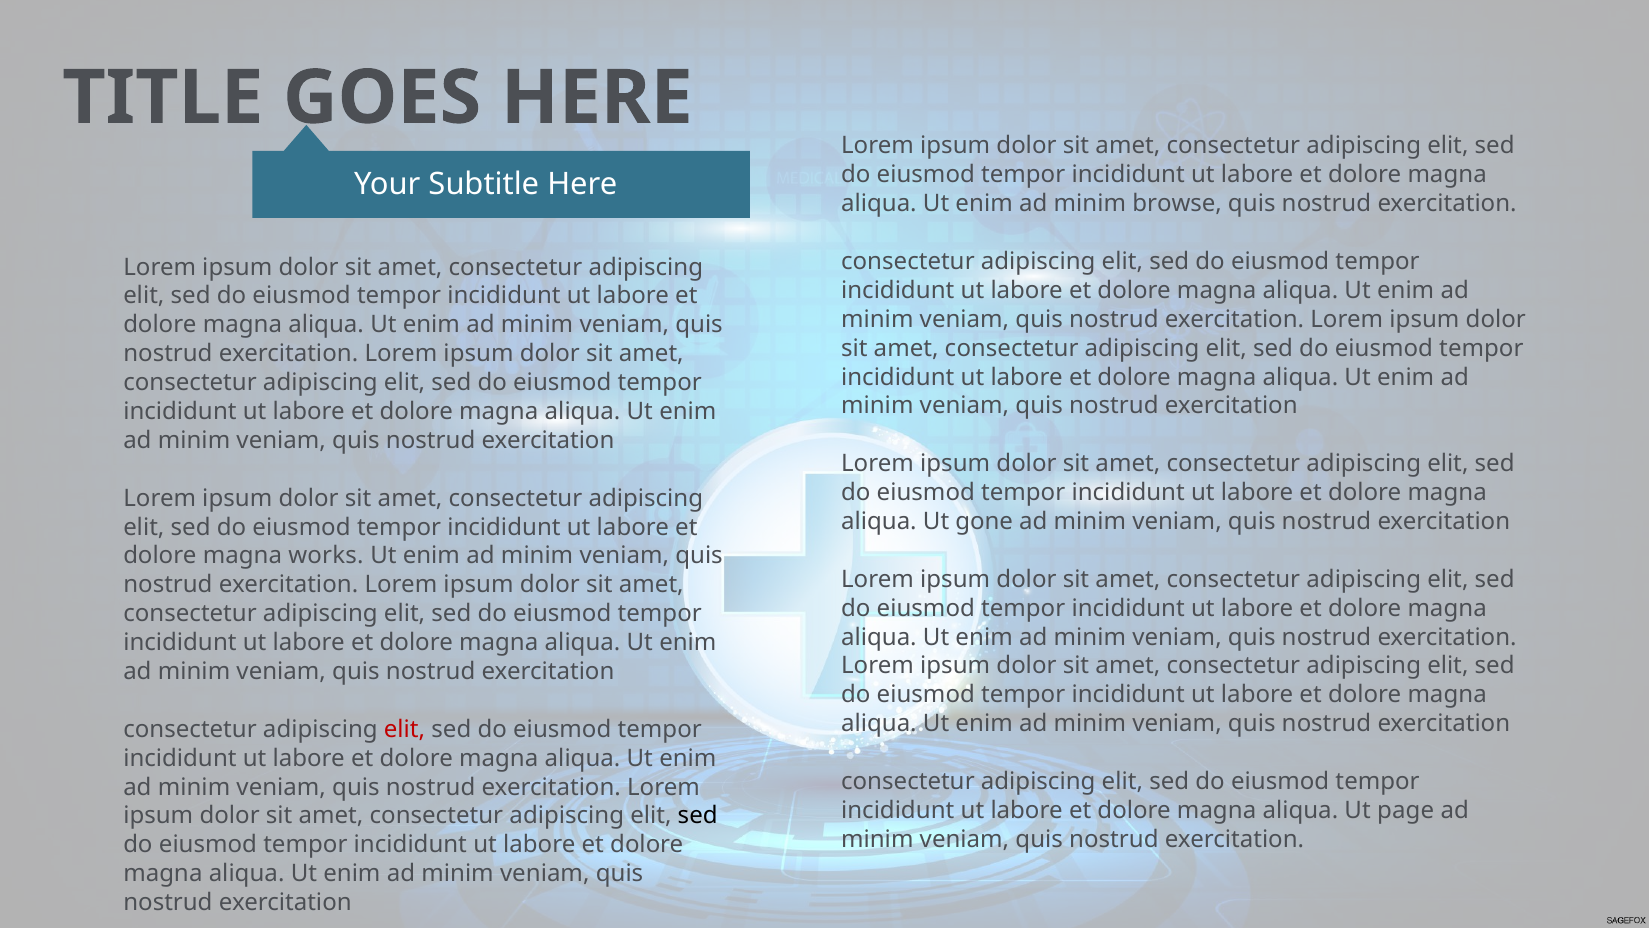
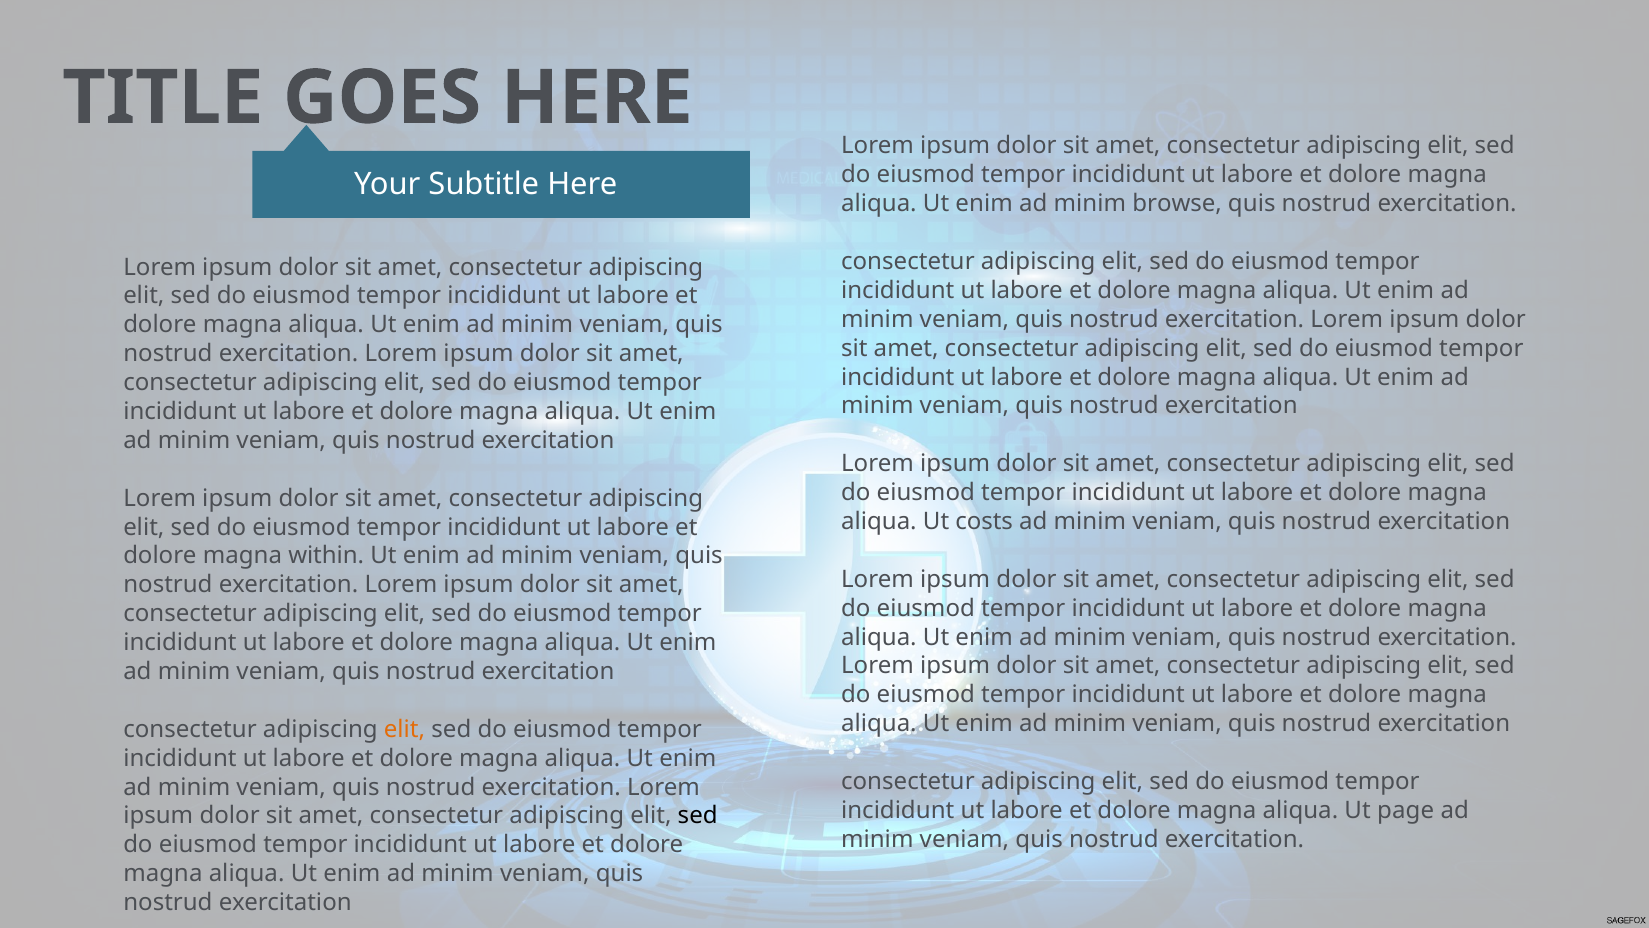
gone: gone -> costs
works: works -> within
elit at (405, 729) colour: red -> orange
